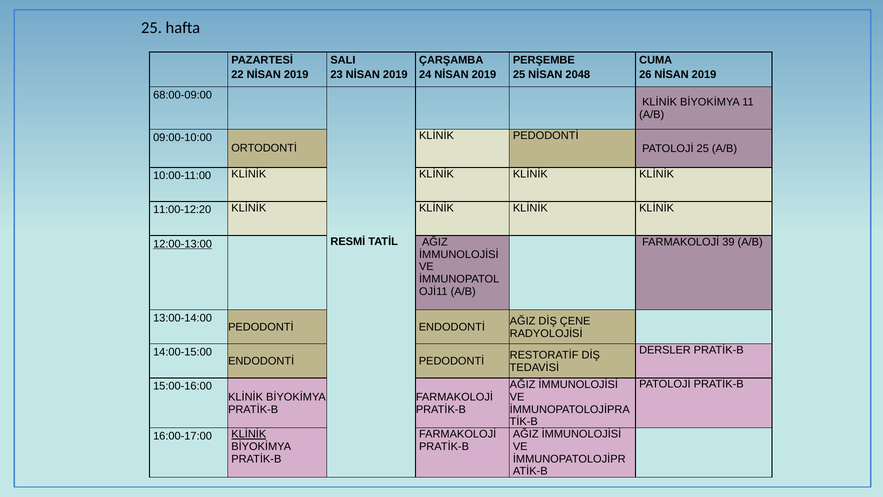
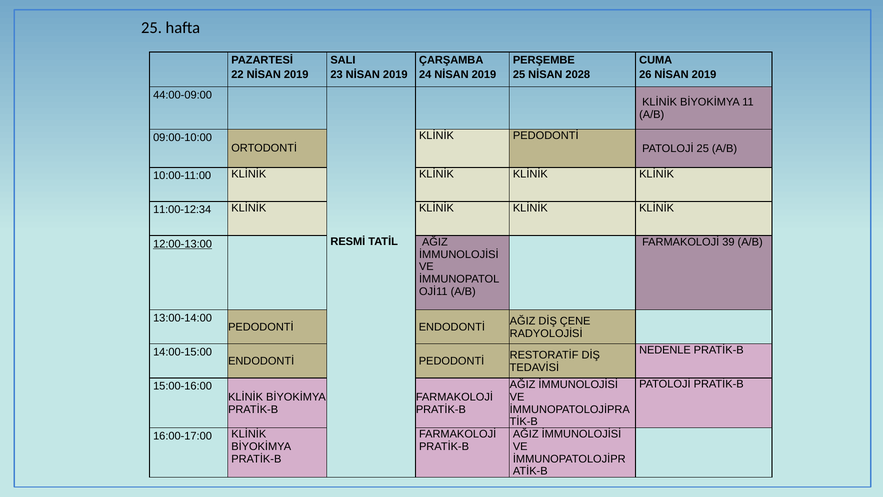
2048: 2048 -> 2028
68:00-09:00: 68:00-09:00 -> 44:00-09:00
11:00-12:20: 11:00-12:20 -> 11:00-12:34
DERSLER: DERSLER -> NEDENLE
KLİNİK at (249, 434) underline: present -> none
